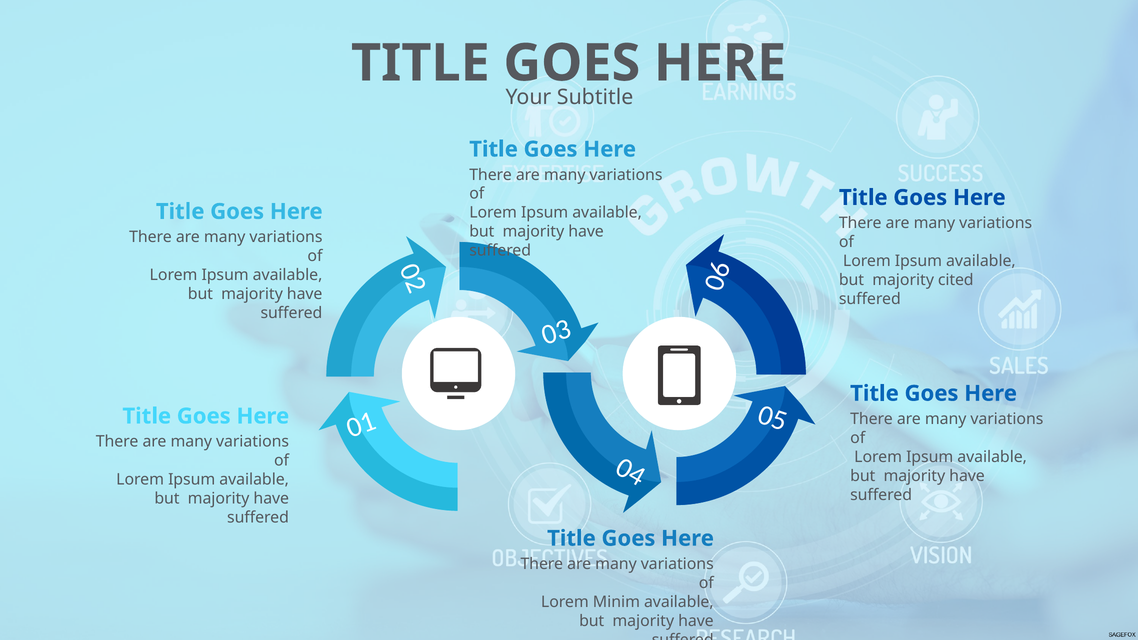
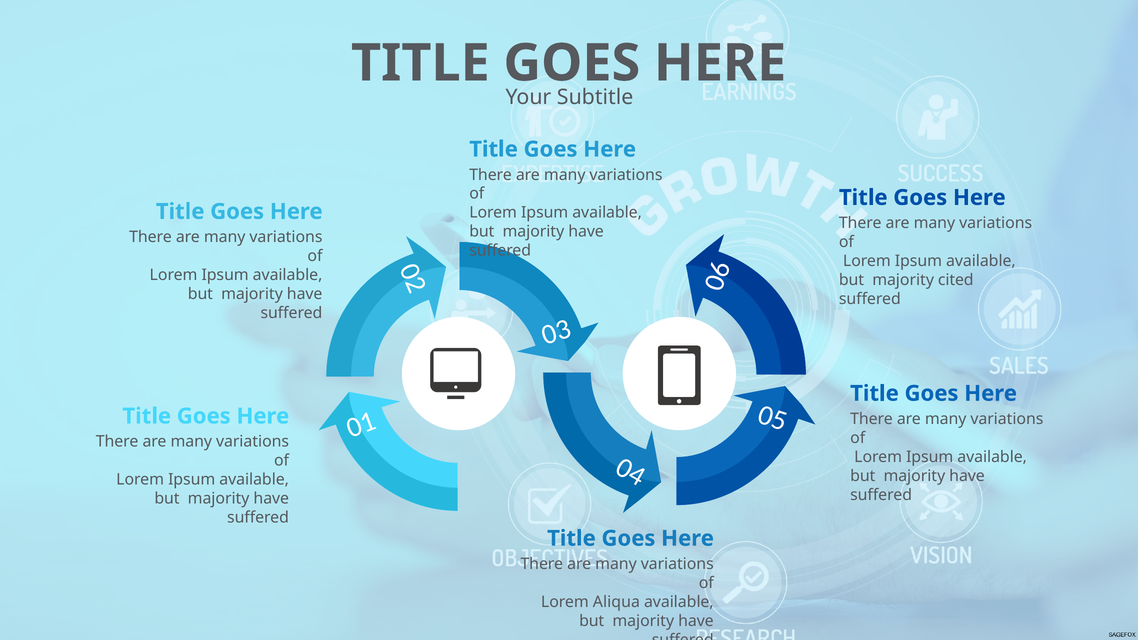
Minim: Minim -> Aliqua
